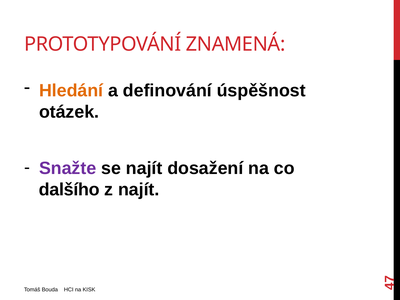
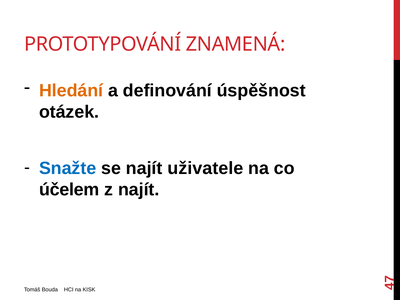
Snažte colour: purple -> blue
dosažení: dosažení -> uživatele
dalšího: dalšího -> účelem
